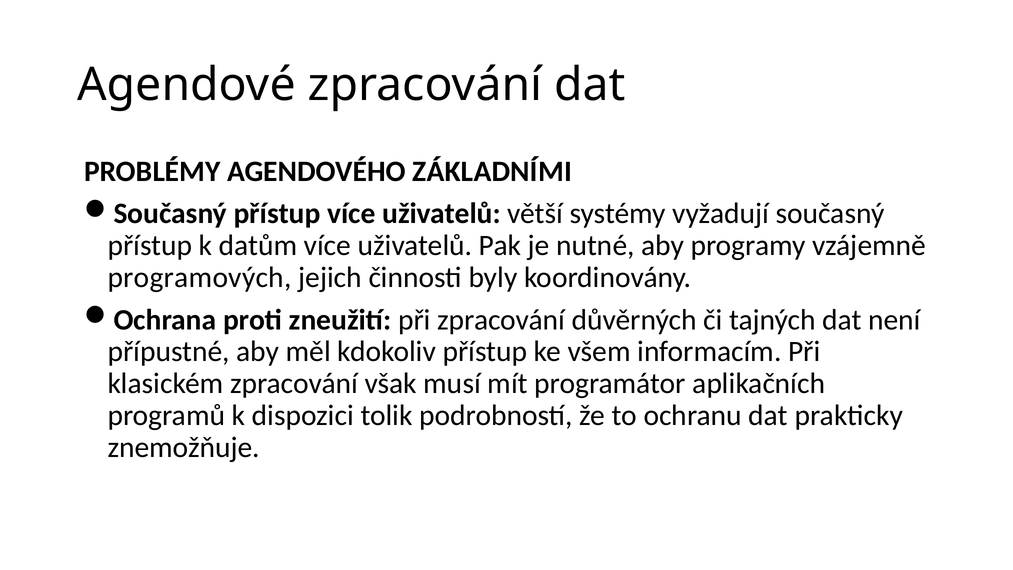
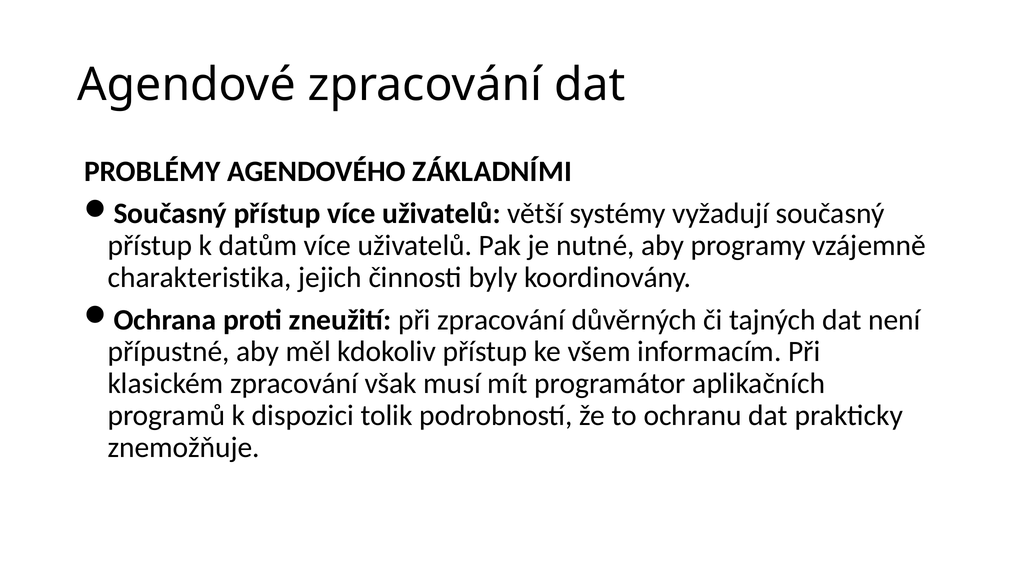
programových: programových -> charakteristika
